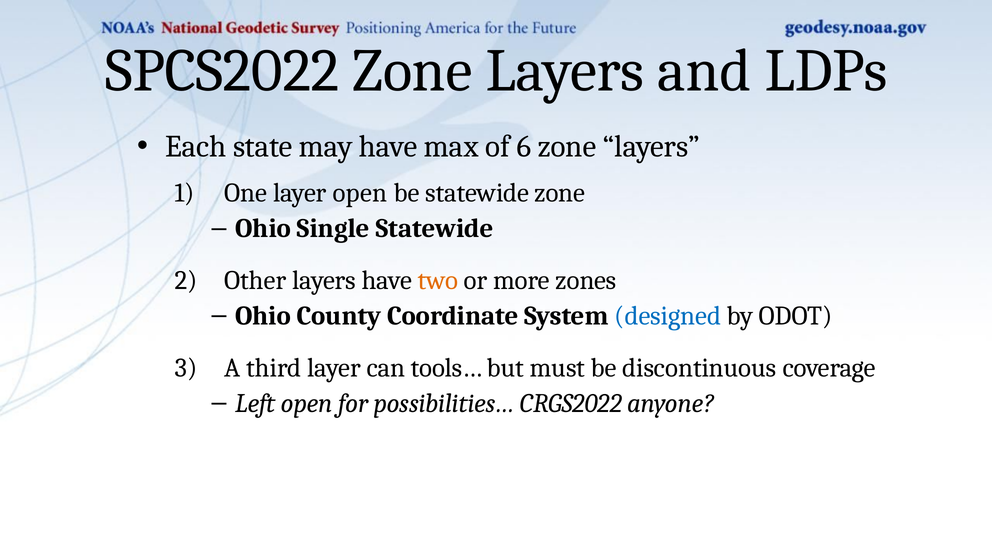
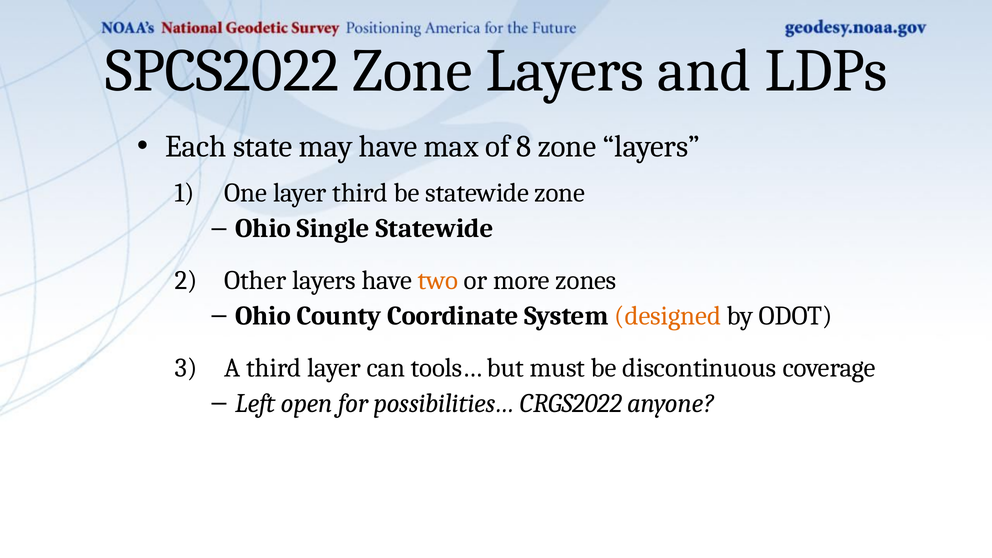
6: 6 -> 8
layer open: open -> third
designed colour: blue -> orange
